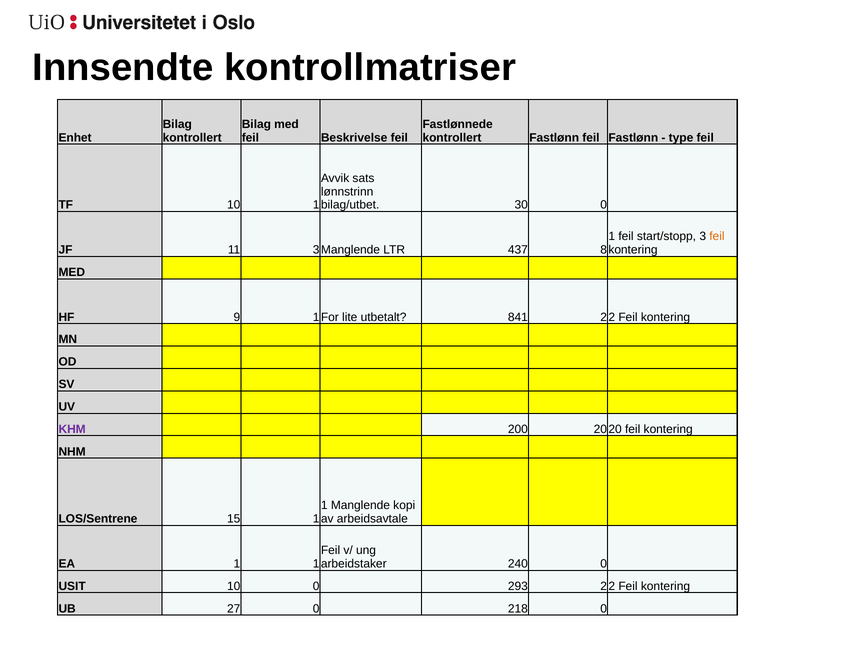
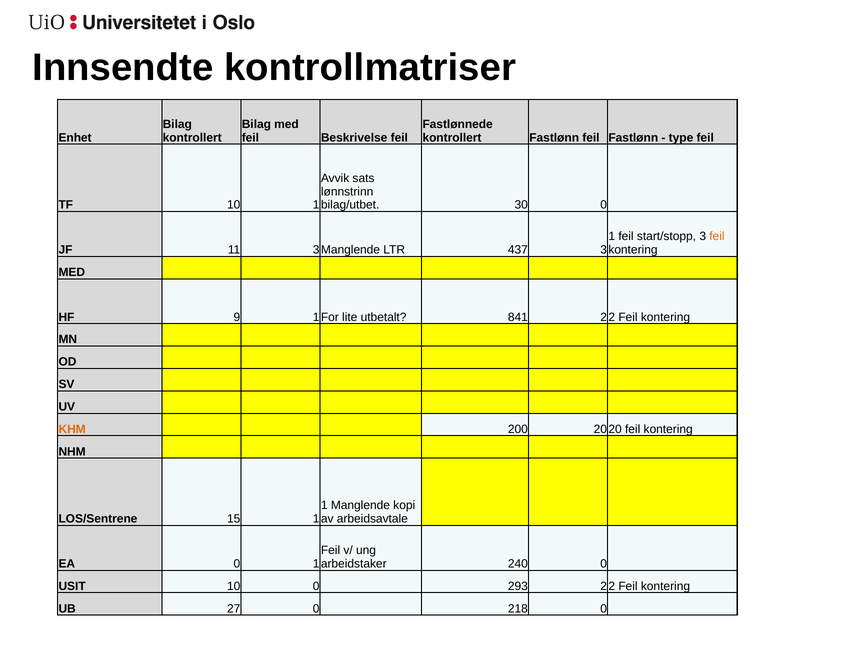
437 8: 8 -> 3
KHM colour: purple -> orange
EA 1: 1 -> 0
